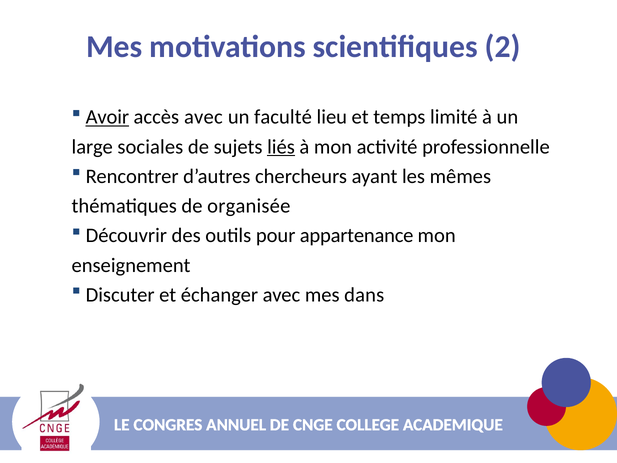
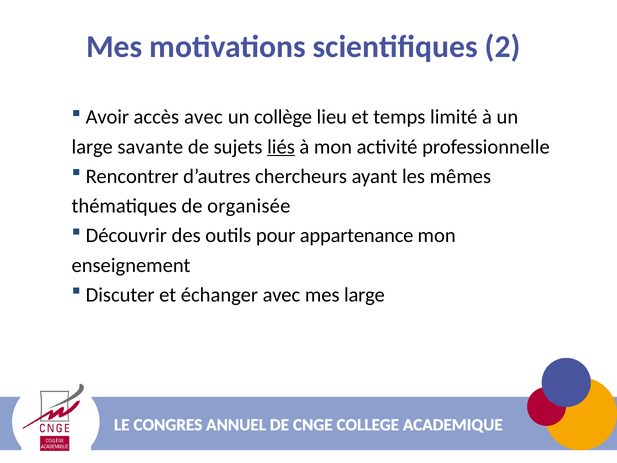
Avoir underline: present -> none
faculté: faculté -> collège
sociales: sociales -> savante
mes dans: dans -> large
